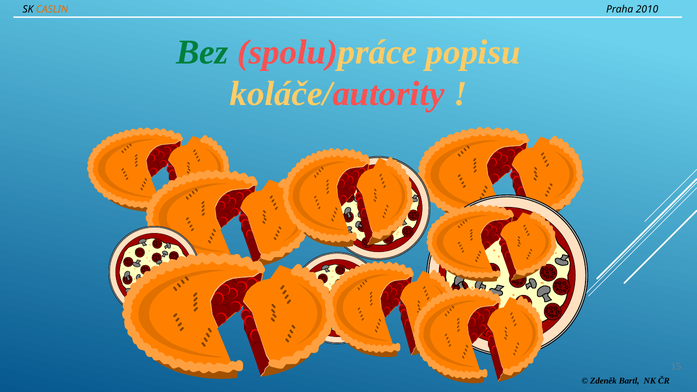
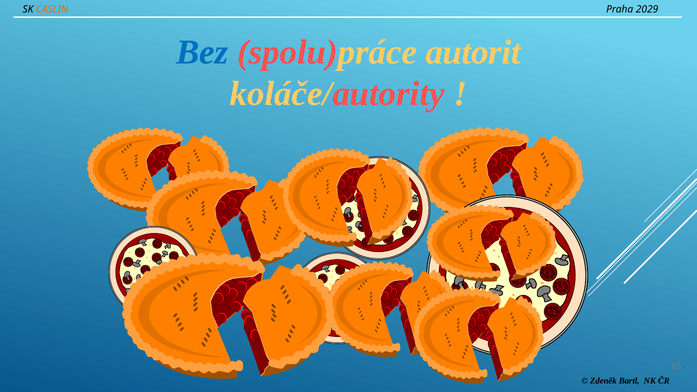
2010: 2010 -> 2029
Bez colour: green -> blue
popisu: popisu -> autorit
